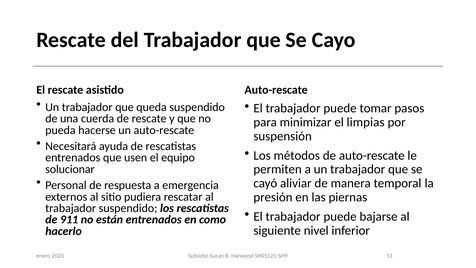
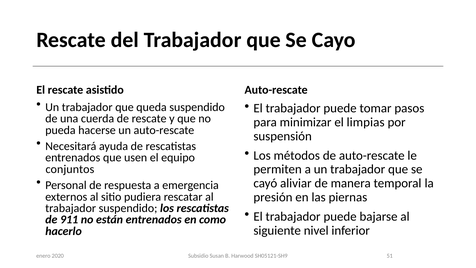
solucionar: solucionar -> conjuntos
